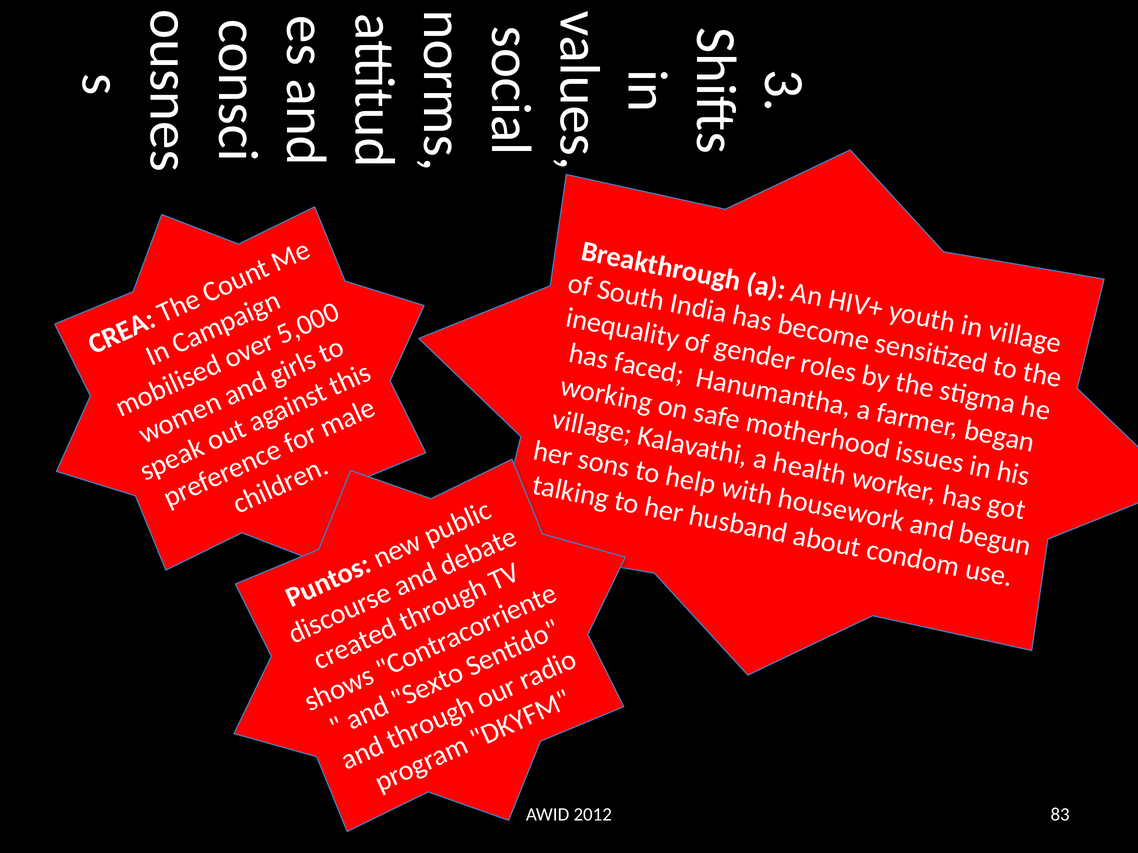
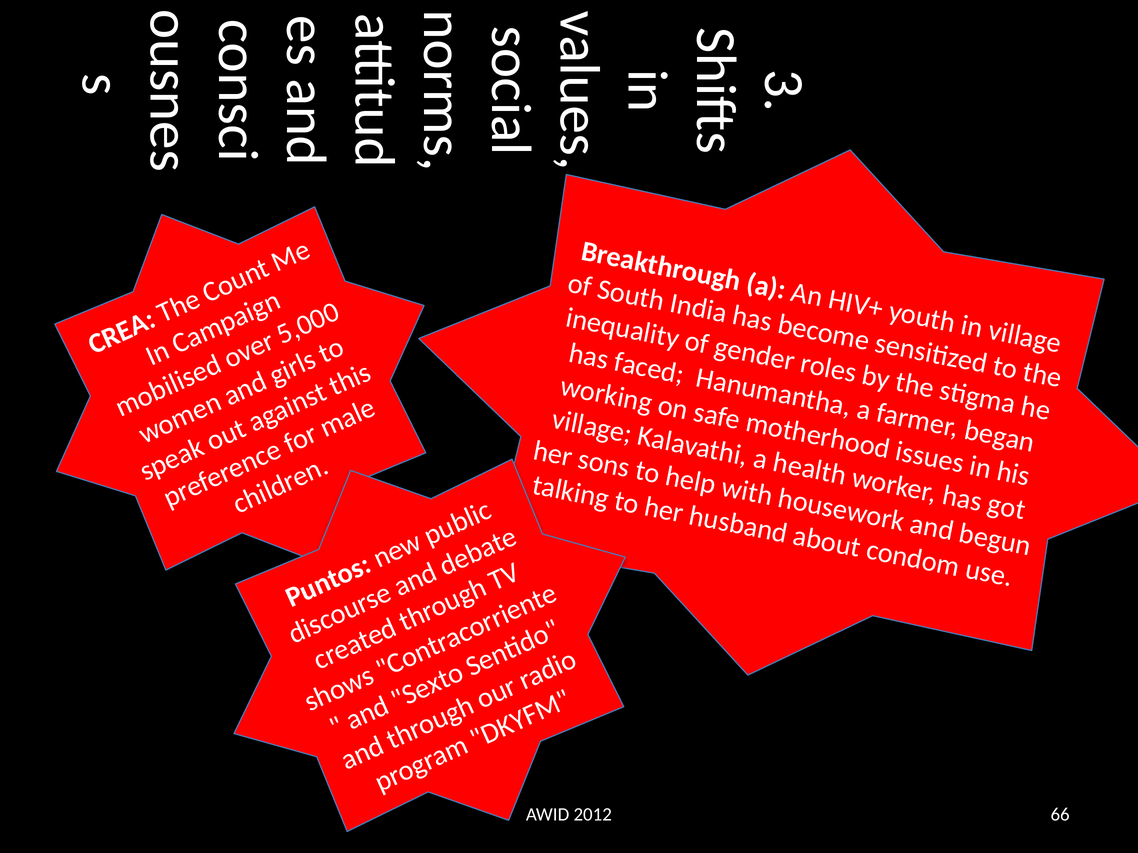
83: 83 -> 66
